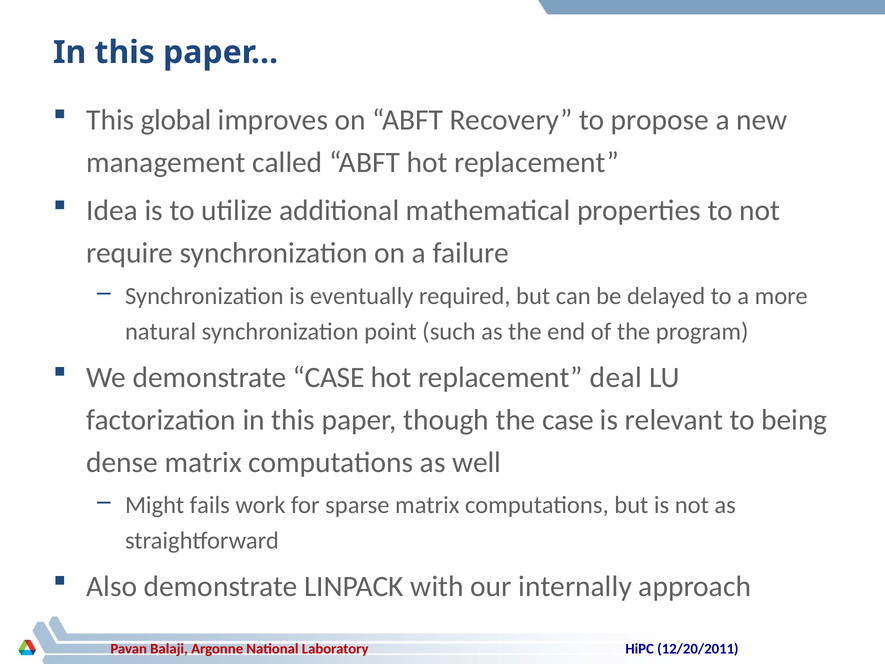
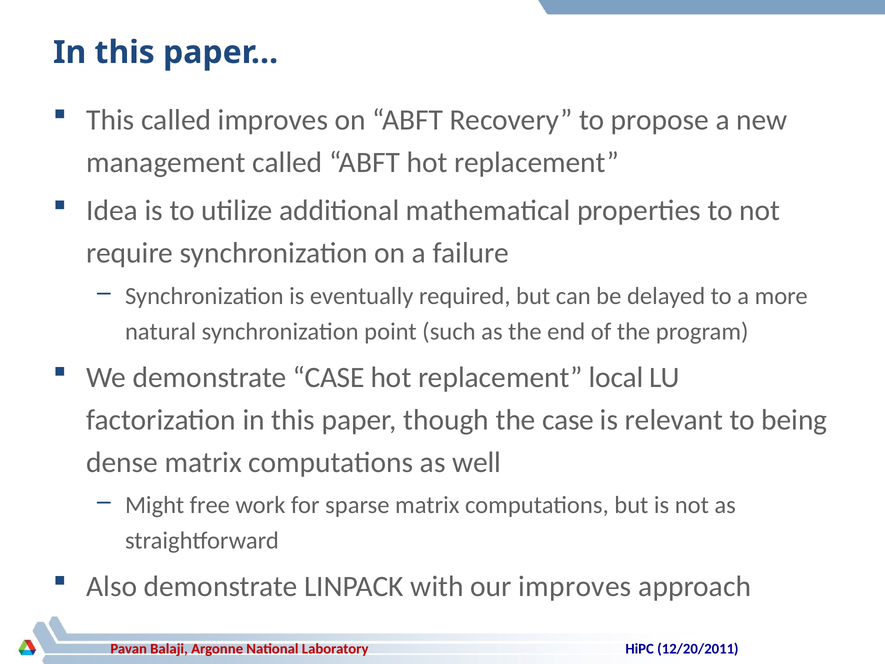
This global: global -> called
deal: deal -> local
fails: fails -> free
our internally: internally -> improves
